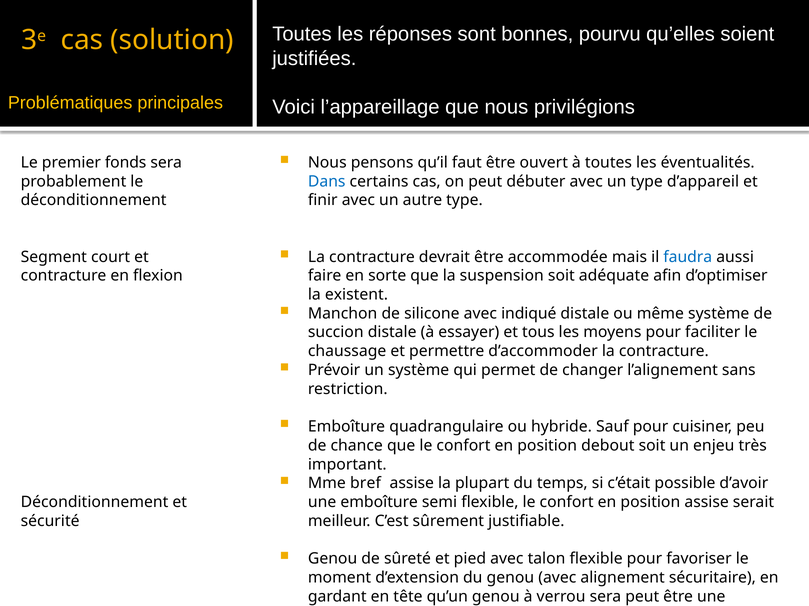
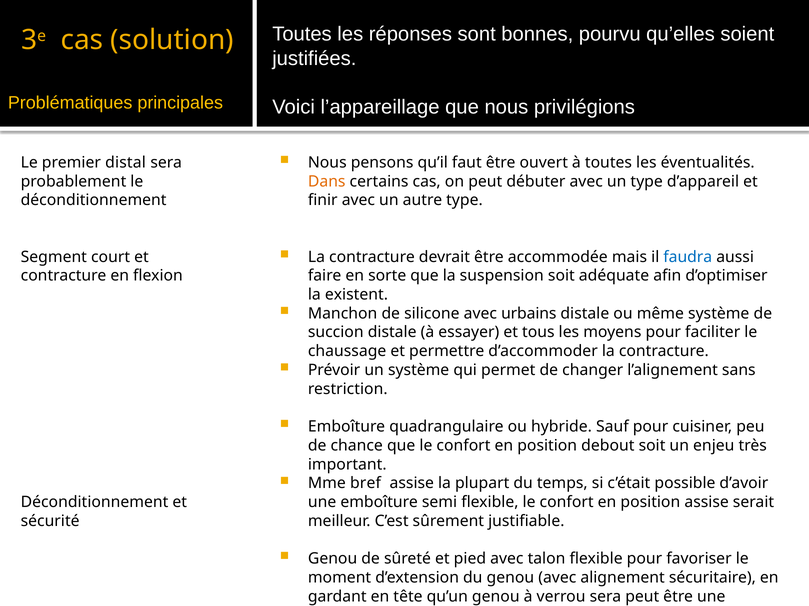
fonds: fonds -> distal
Dans colour: blue -> orange
indiqué: indiqué -> urbains
